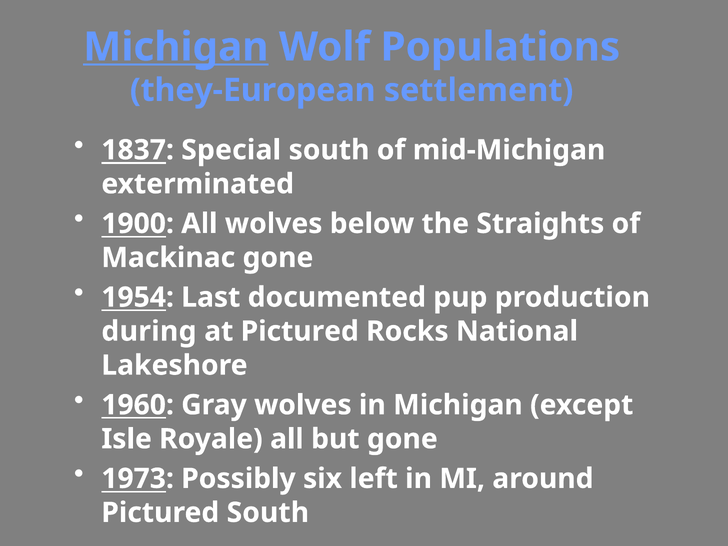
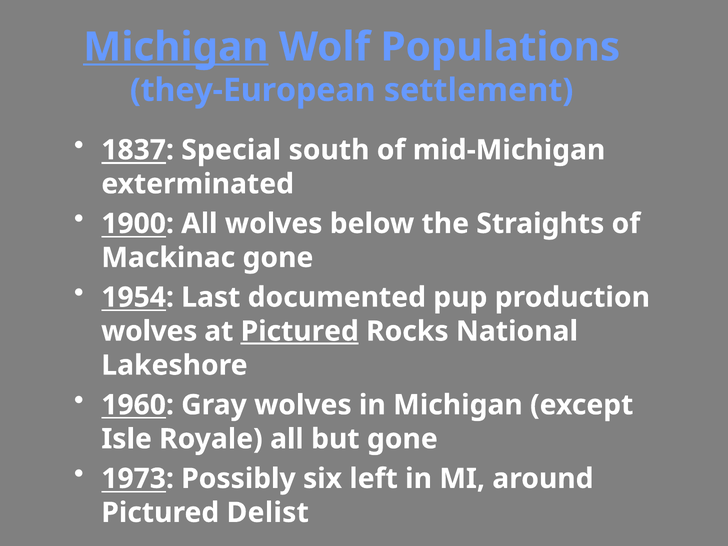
during at (149, 331): during -> wolves
Pictured at (300, 331) underline: none -> present
Pictured South: South -> Delist
